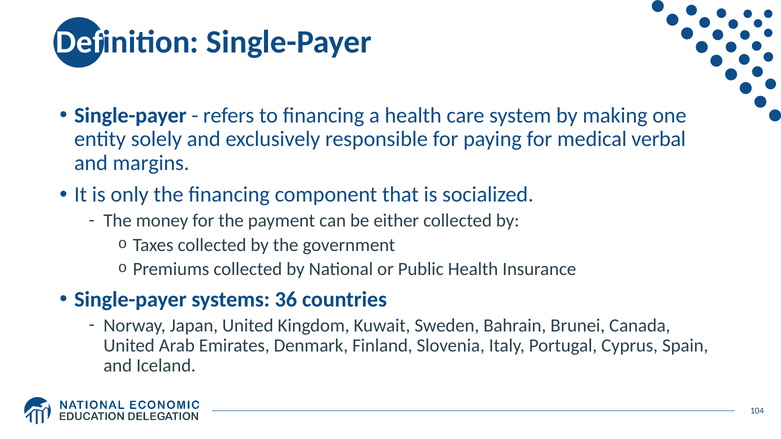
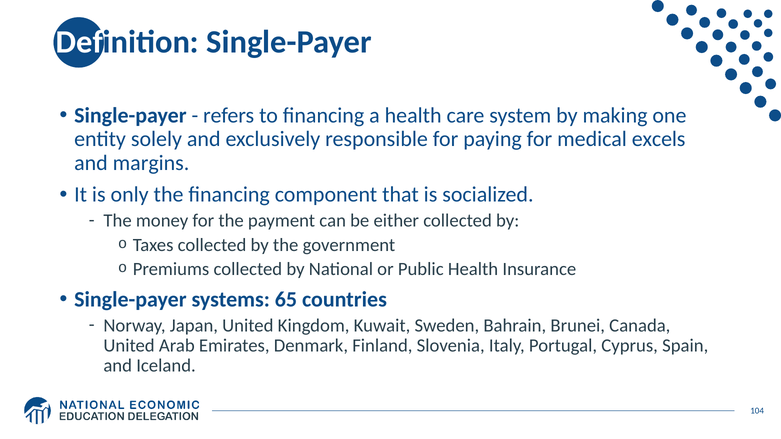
verbal: verbal -> excels
36: 36 -> 65
